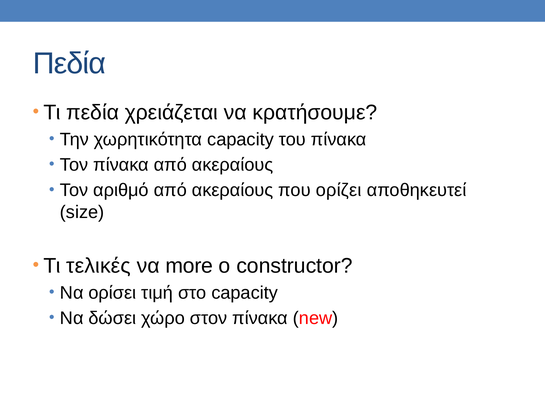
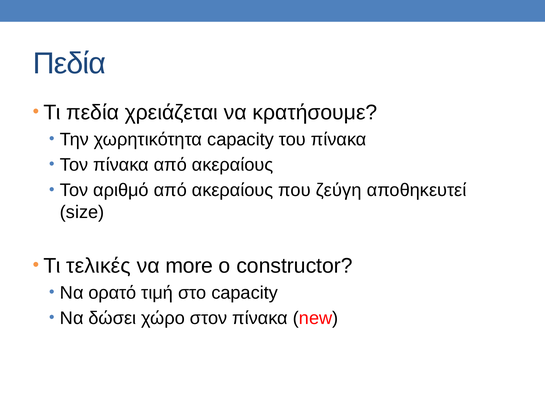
ορίζει: ορίζει -> ζεύγη
ορίσει: ορίσει -> ορατό
